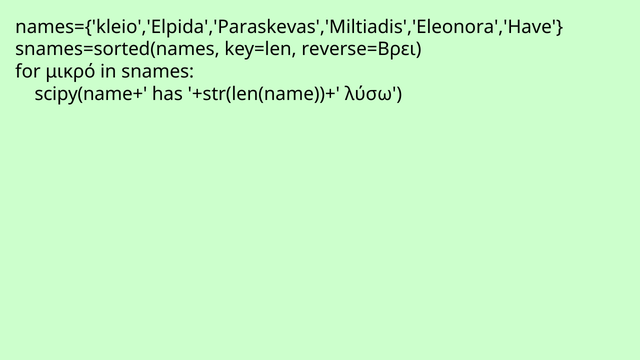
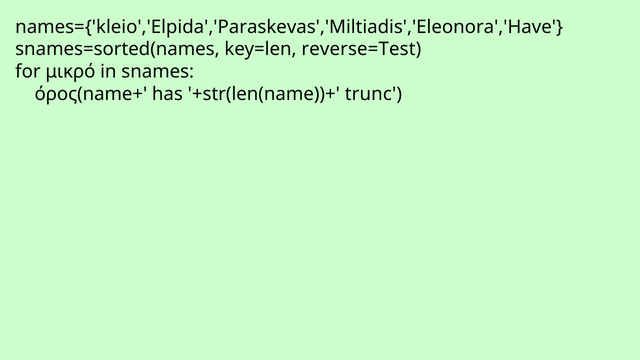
reverse=Βρει: reverse=Βρει -> reverse=Test
scipy(name+: scipy(name+ -> όρος(name+
λύσω: λύσω -> trunc
